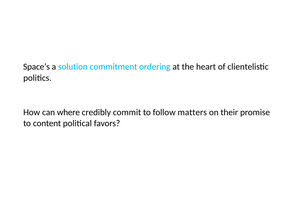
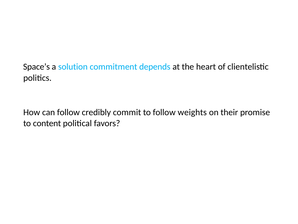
ordering: ordering -> depends
can where: where -> follow
matters: matters -> weights
